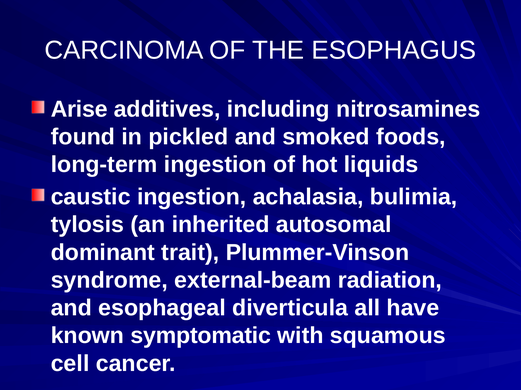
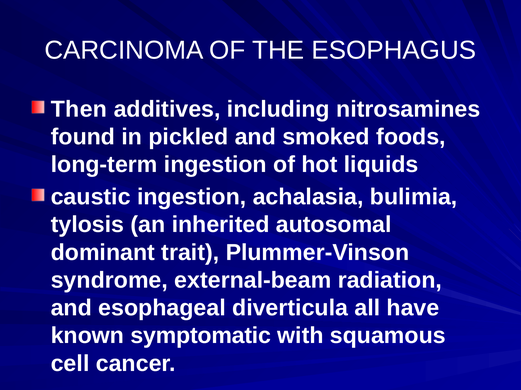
Arise: Arise -> Then
